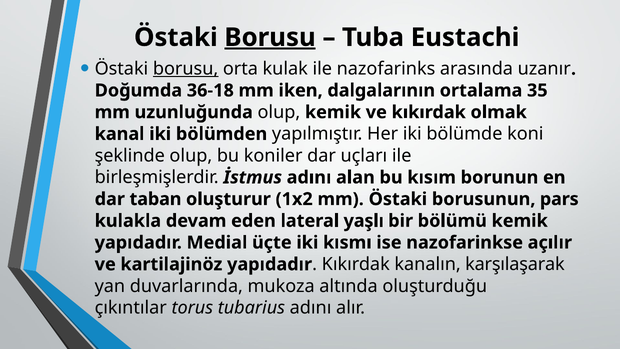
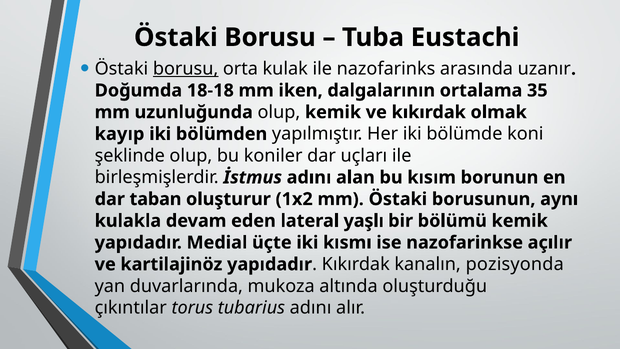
Borusu at (270, 37) underline: present -> none
36-18: 36-18 -> 18-18
kanal: kanal -> kayıp
pars: pars -> aynı
karşılaşarak: karşılaşarak -> pozisyonda
